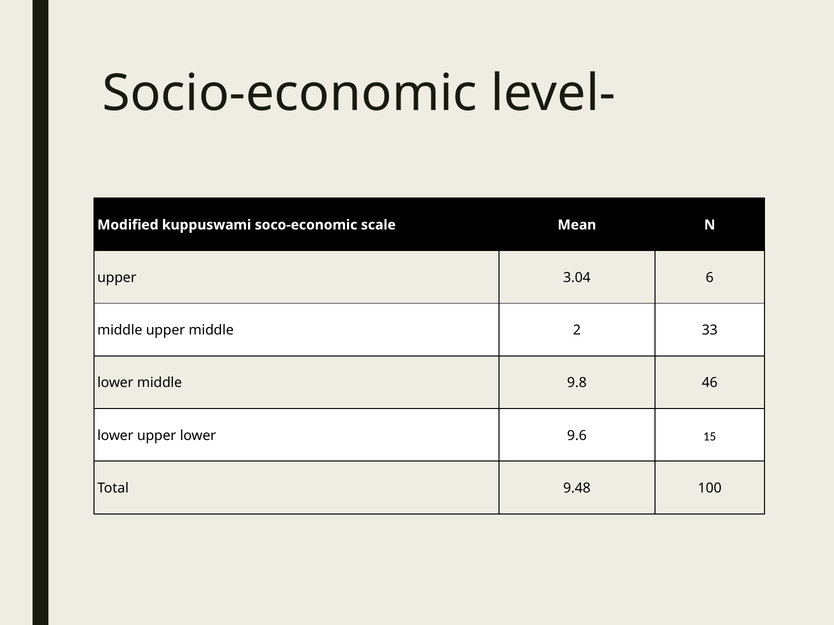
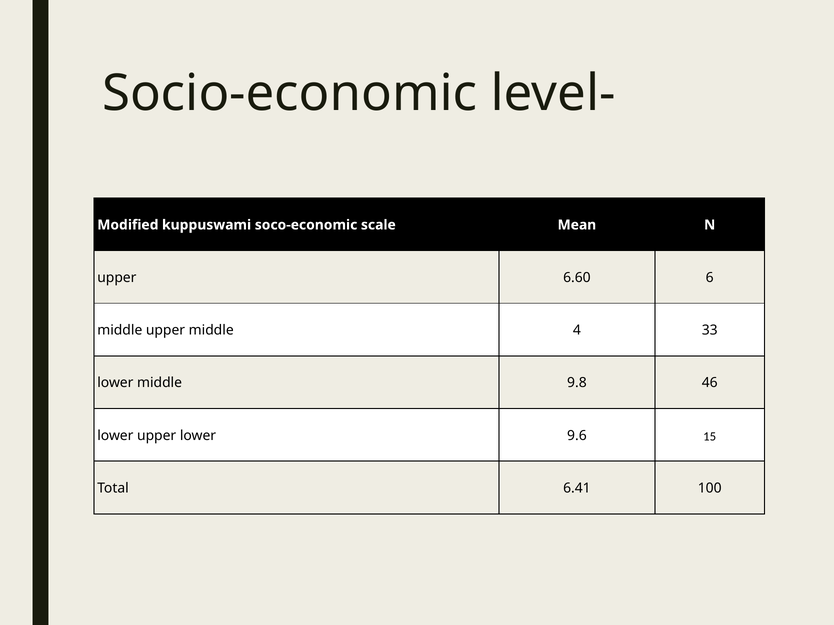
3.04: 3.04 -> 6.60
2: 2 -> 4
9.48: 9.48 -> 6.41
